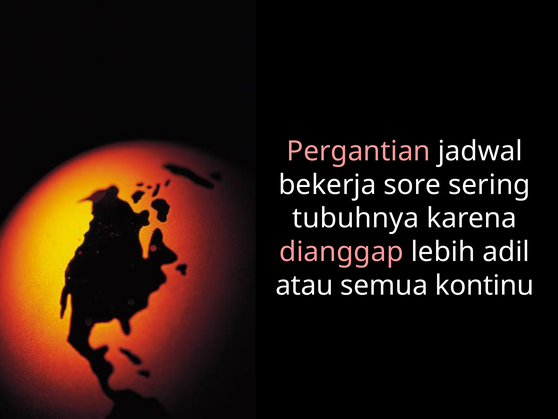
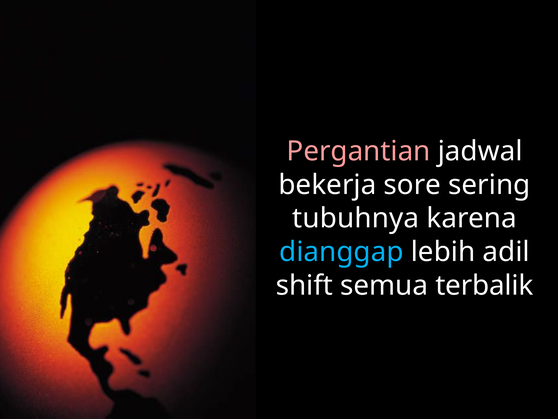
dianggap colour: pink -> light blue
atau: atau -> shift
kontinu: kontinu -> terbalik
